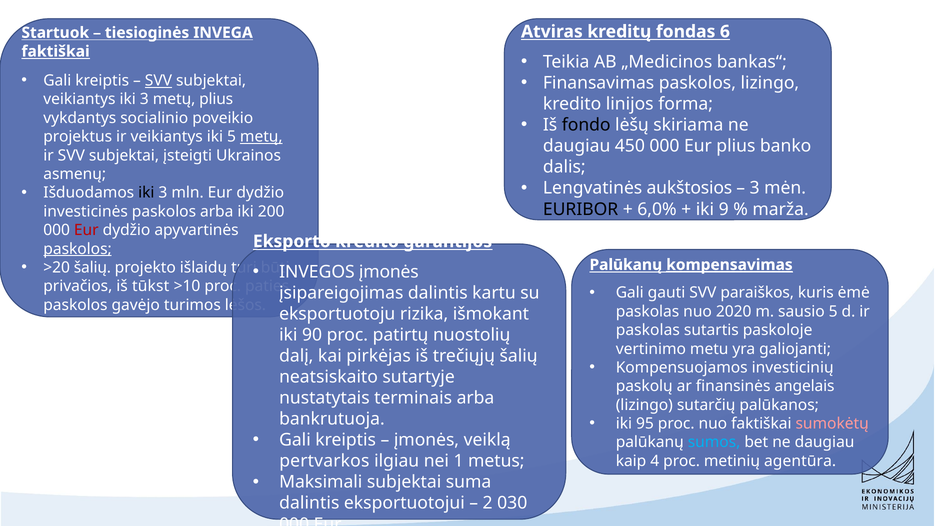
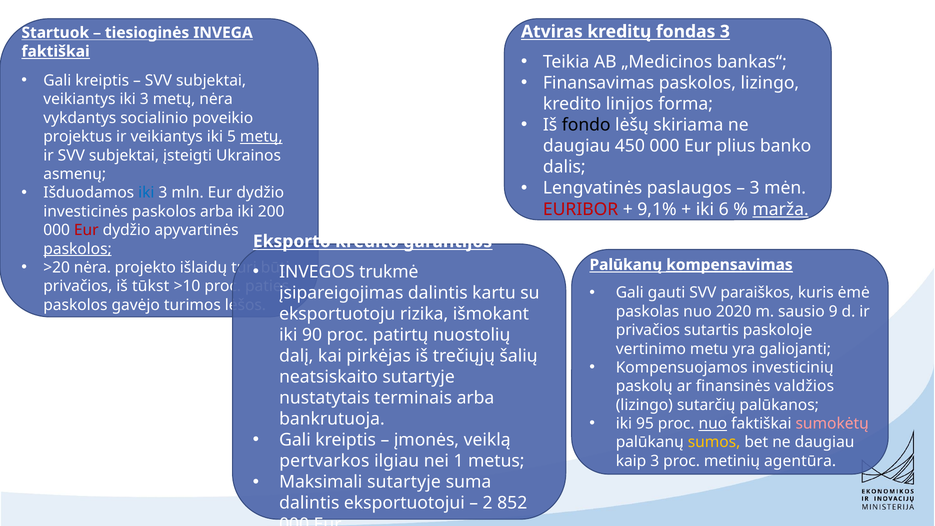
fondas 6: 6 -> 3
SVV at (158, 81) underline: present -> none
metų plius: plius -> nėra
aukštosios: aukštosios -> paslaugos
iki at (146, 193) colour: black -> blue
EURIBOR colour: black -> red
6,0%: 6,0% -> 9,1%
9: 9 -> 6
marža underline: none -> present
>20 šalių: šalių -> nėra
INVEGOS įmonės: įmonės -> trukmė
sausio 5: 5 -> 9
paskolas at (648, 330): paskolas -> privačios
angelais: angelais -> valdžios
nuo at (713, 424) underline: none -> present
sumos colour: light blue -> yellow
kaip 4: 4 -> 3
Maksimali subjektai: subjektai -> sutartyje
030: 030 -> 852
